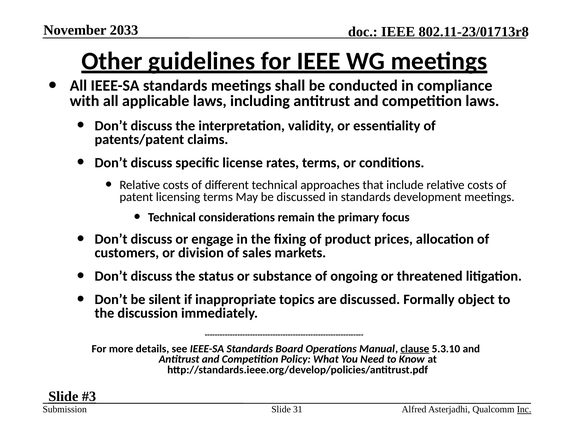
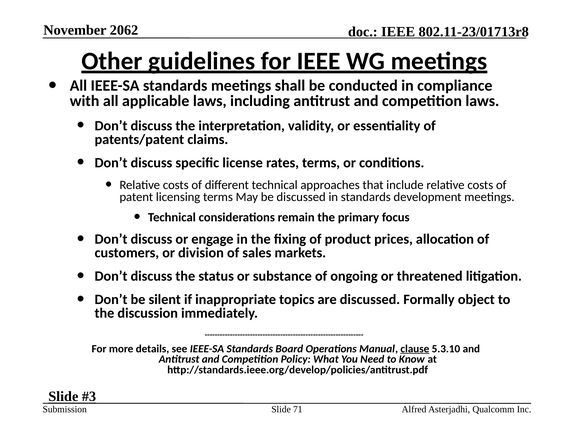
2033: 2033 -> 2062
31: 31 -> 71
Inc underline: present -> none
